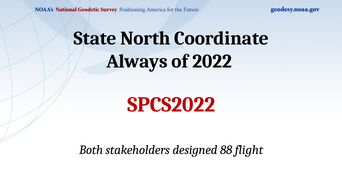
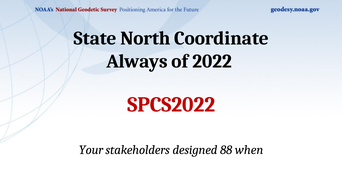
Both: Both -> Your
flight: flight -> when
